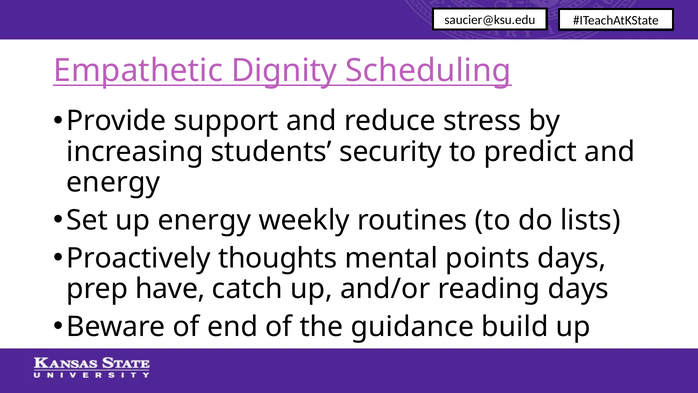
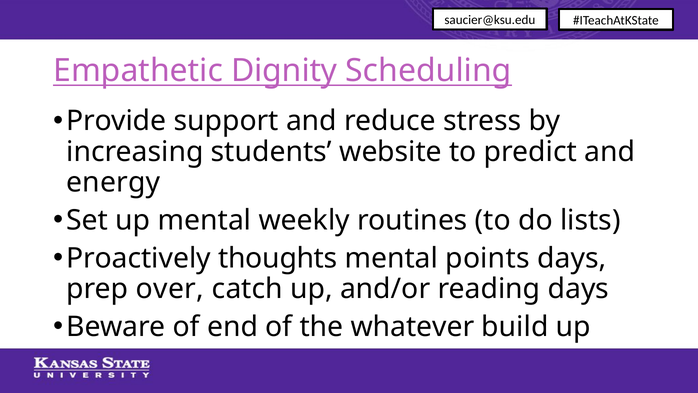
security: security -> website
up energy: energy -> mental
have: have -> over
guidance: guidance -> whatever
